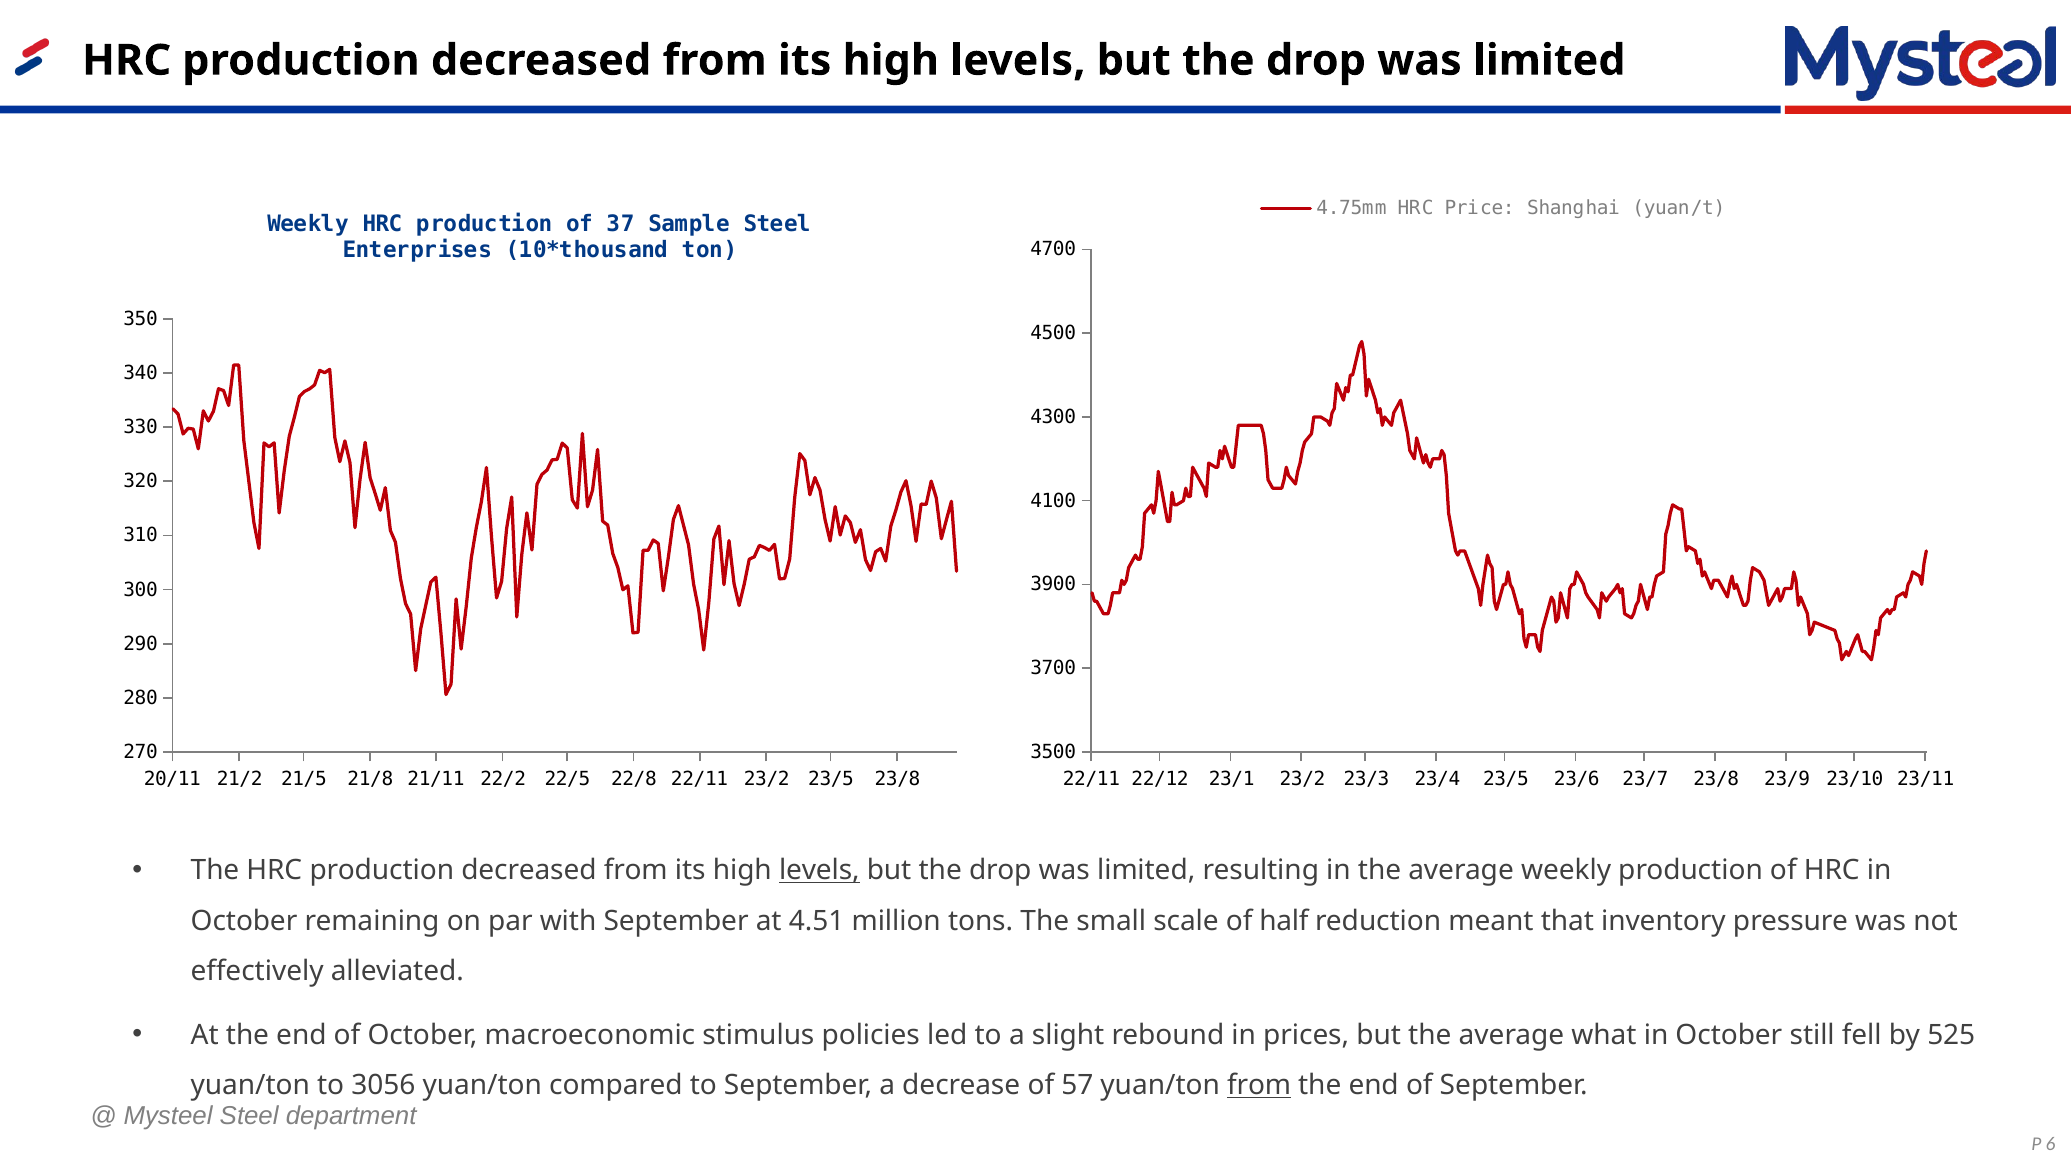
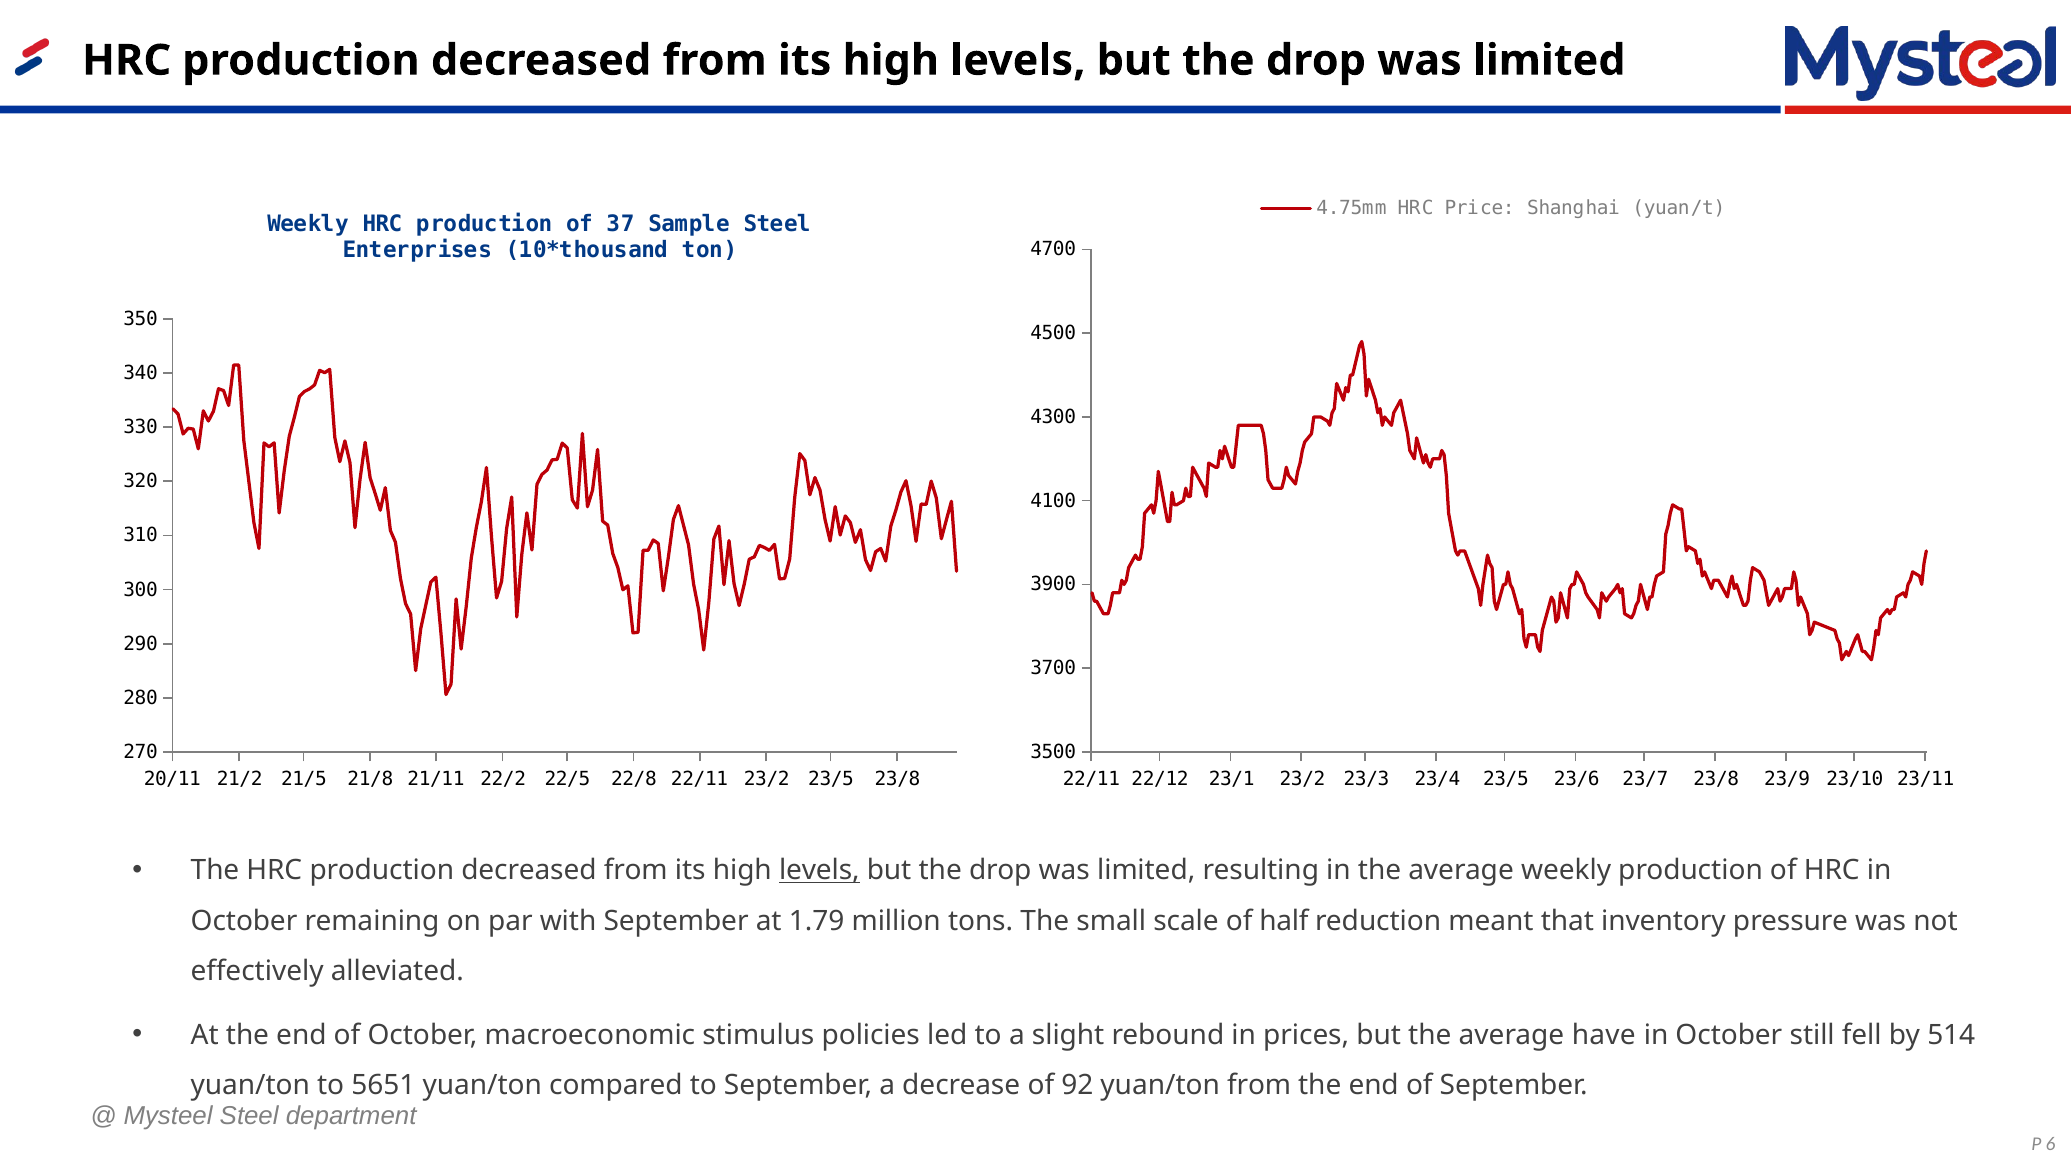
4.51: 4.51 -> 1.79
what: what -> have
525: 525 -> 514
3056: 3056 -> 5651
57: 57 -> 92
from at (1259, 1085) underline: present -> none
